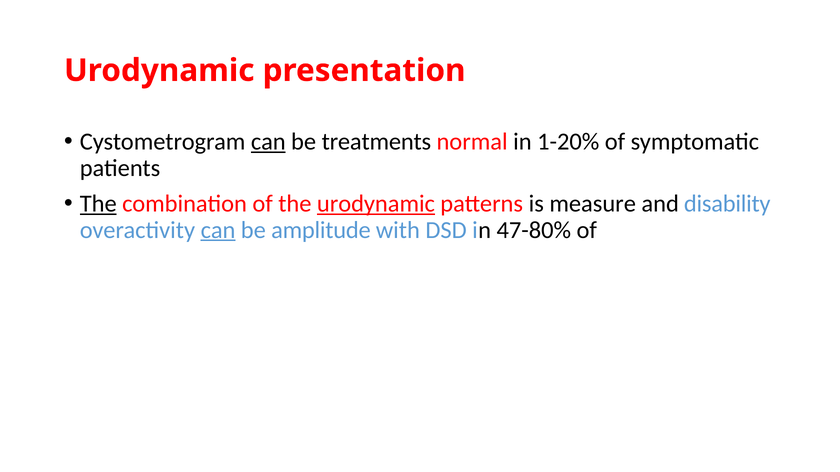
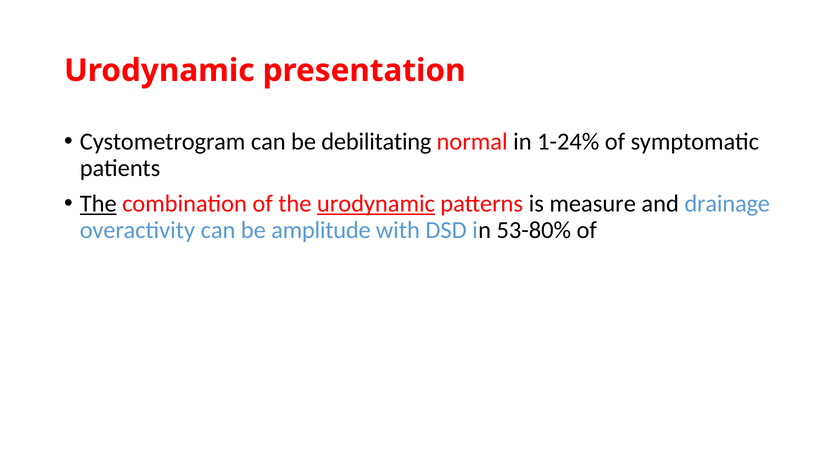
can at (268, 142) underline: present -> none
treatments: treatments -> debilitating
1-20%: 1-20% -> 1-24%
disability: disability -> drainage
can at (218, 230) underline: present -> none
47-80%: 47-80% -> 53-80%
